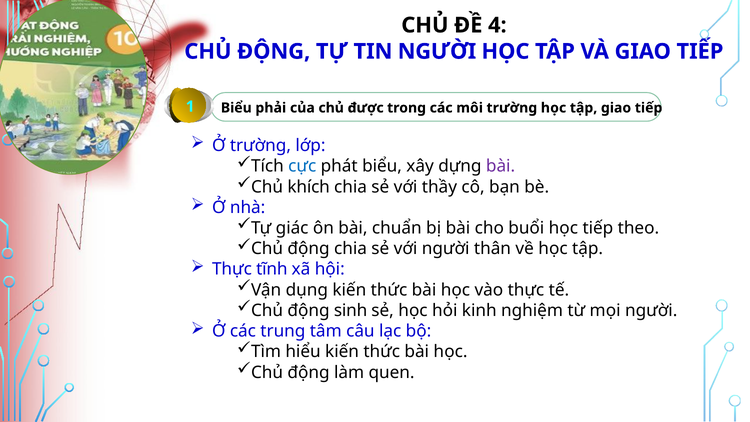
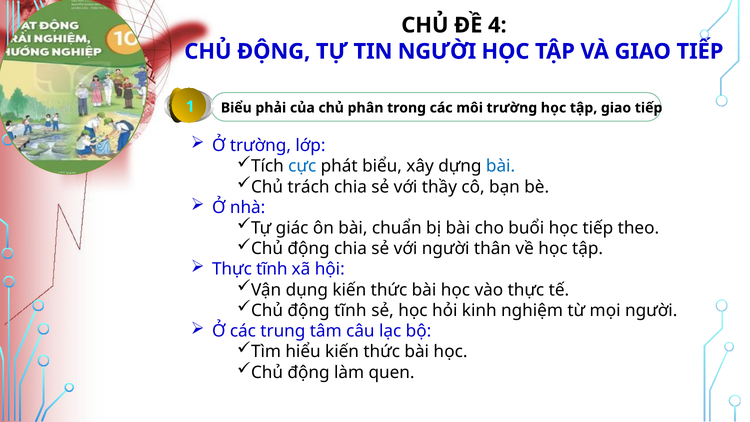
được: được -> phân
bài at (501, 166) colour: purple -> blue
khích: khích -> trách
động sinh: sinh -> tĩnh
